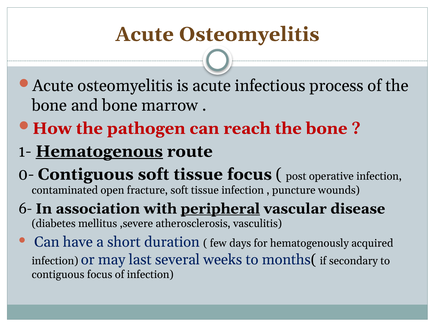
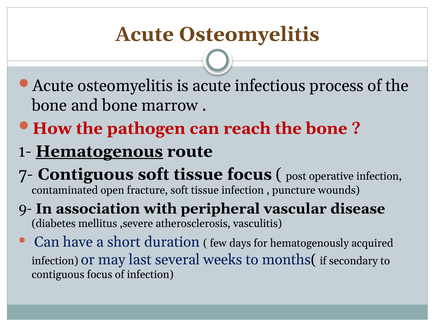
0-: 0- -> 7-
6-: 6- -> 9-
peripheral underline: present -> none
